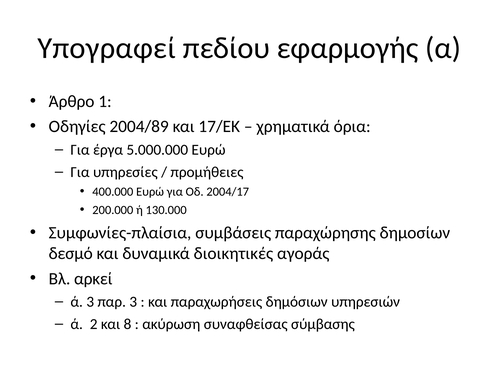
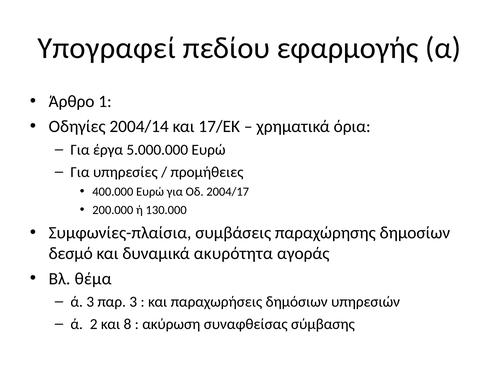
2004/89: 2004/89 -> 2004/14
διοικητικές: διοικητικές -> ακυρότητα
αρκεί: αρκεί -> θέμα
